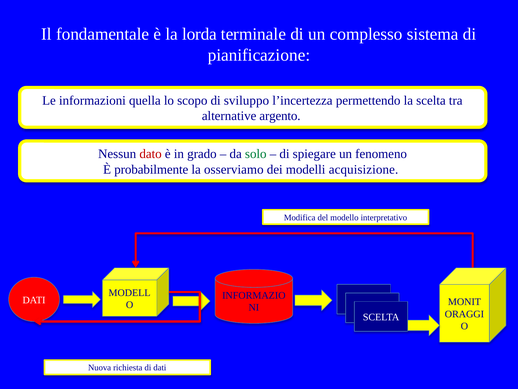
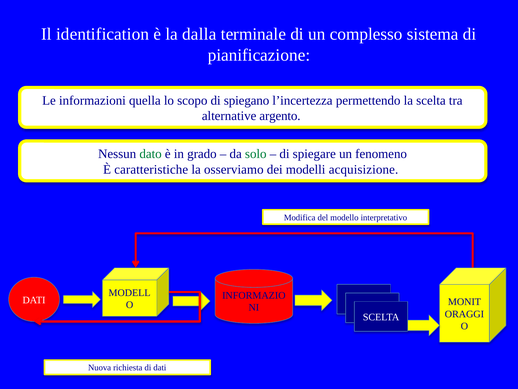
fondamentale: fondamentale -> identification
lorda: lorda -> dalla
sviluppo: sviluppo -> spiegano
dato colour: red -> green
probabilmente: probabilmente -> caratteristiche
